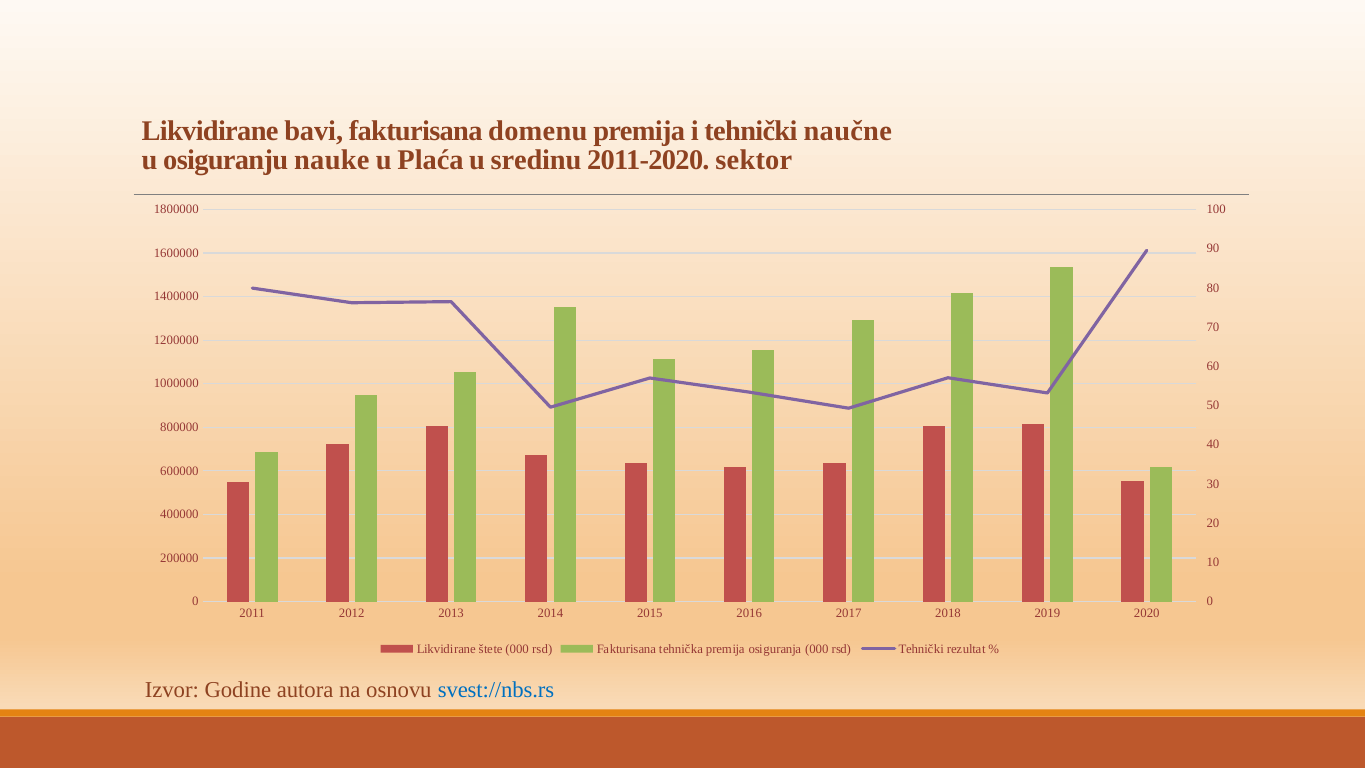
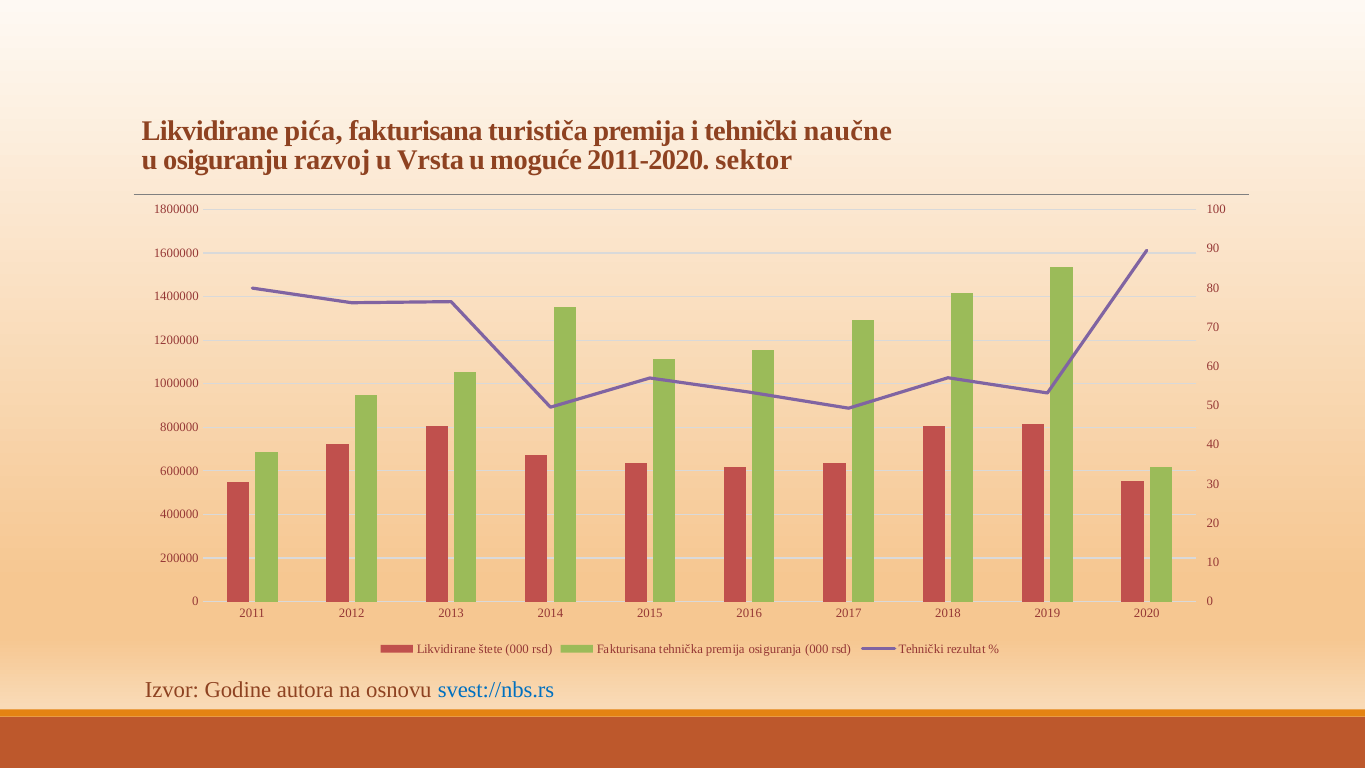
bavi: bavi -> pića
domenu: domenu -> turističa
nauke: nauke -> razvoj
Plaća: Plaća -> Vrsta
sredinu: sredinu -> moguće
